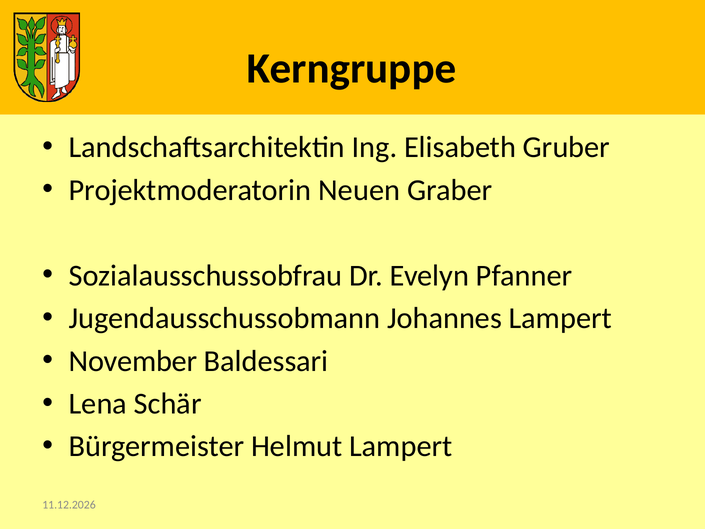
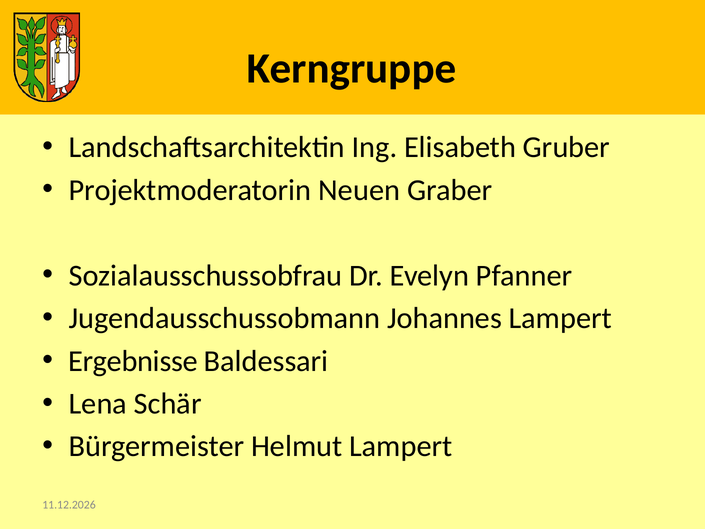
November: November -> Ergebnisse
